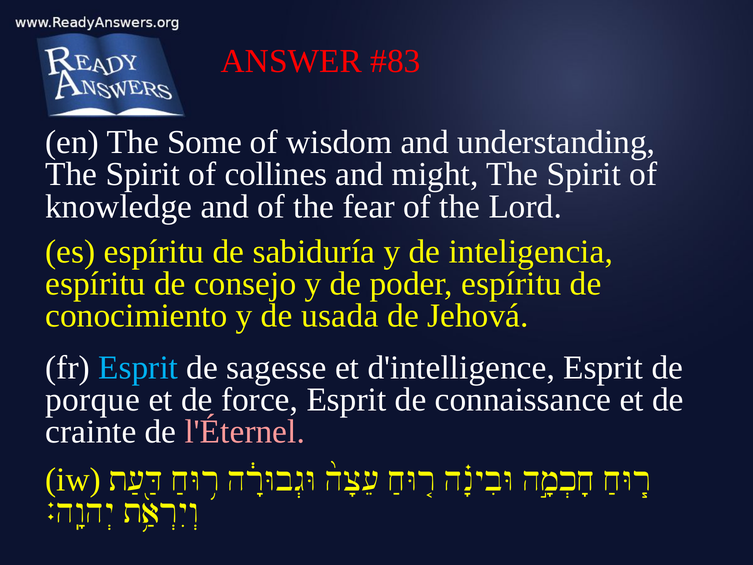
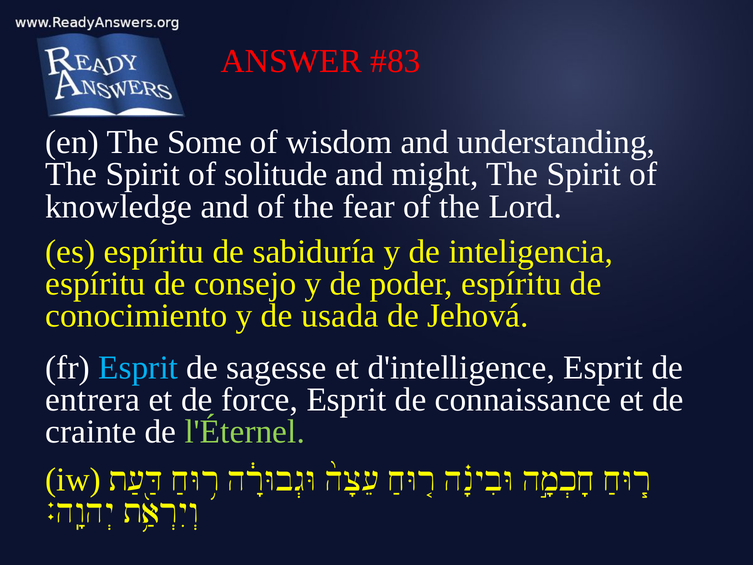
collines: collines -> solitude
porque: porque -> entrera
l'Éternel colour: pink -> light green
